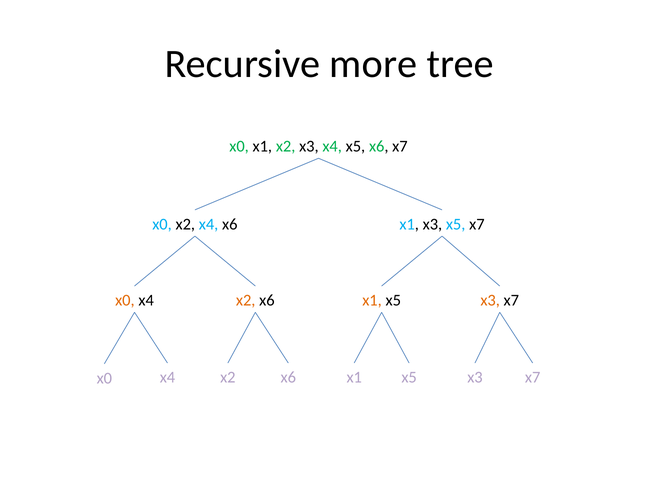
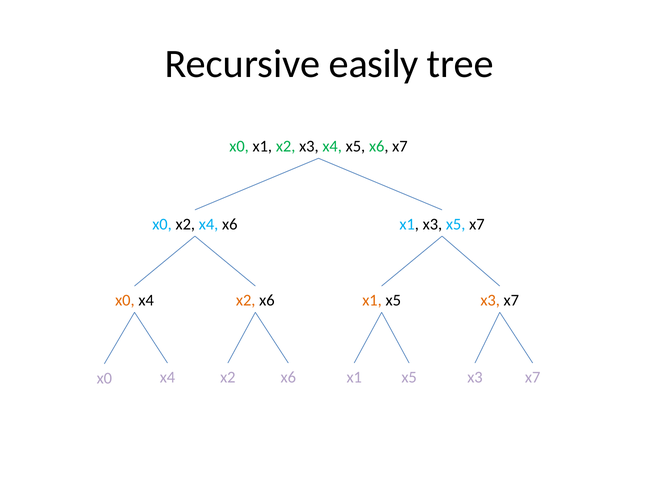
more: more -> easily
